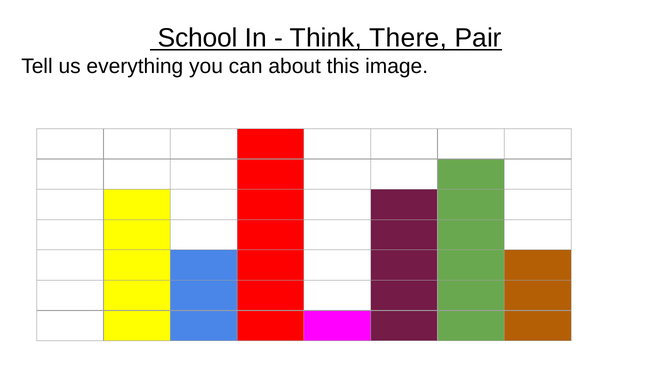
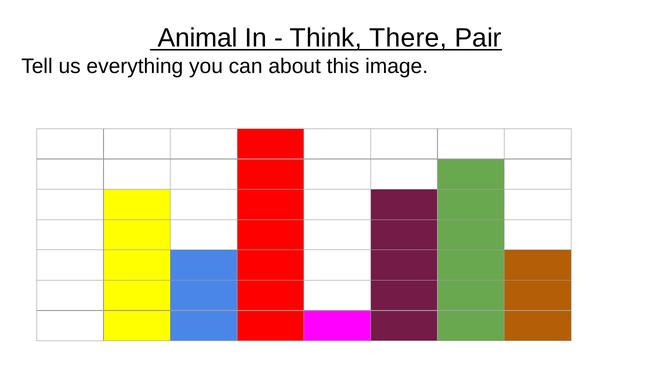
School: School -> Animal
